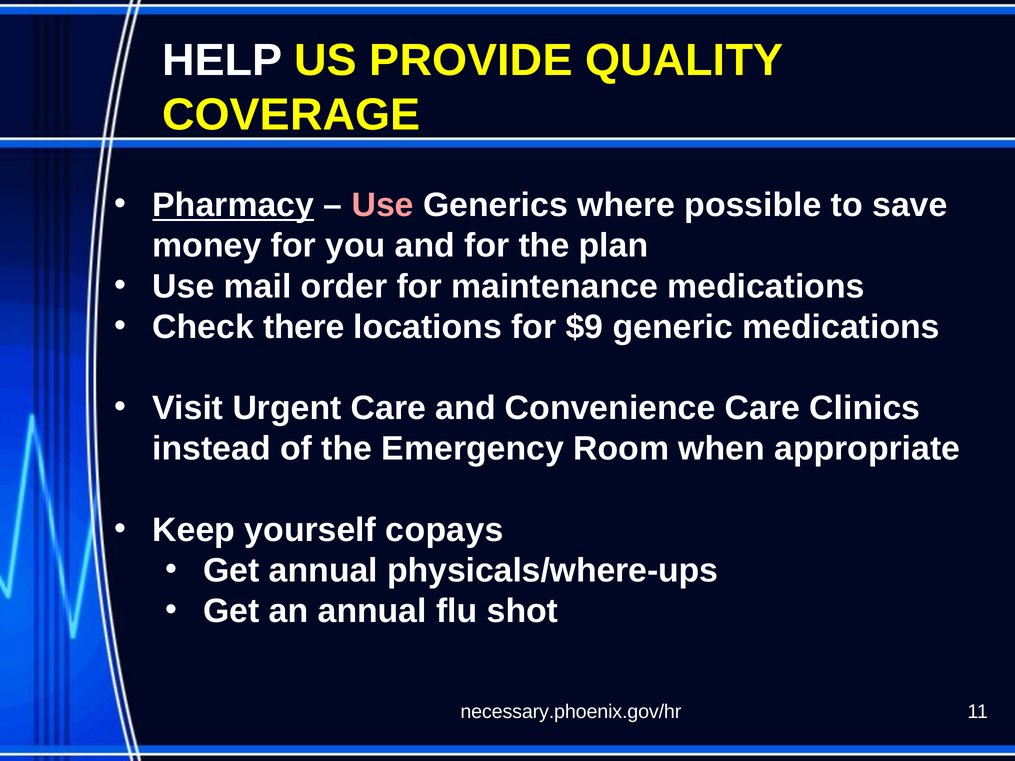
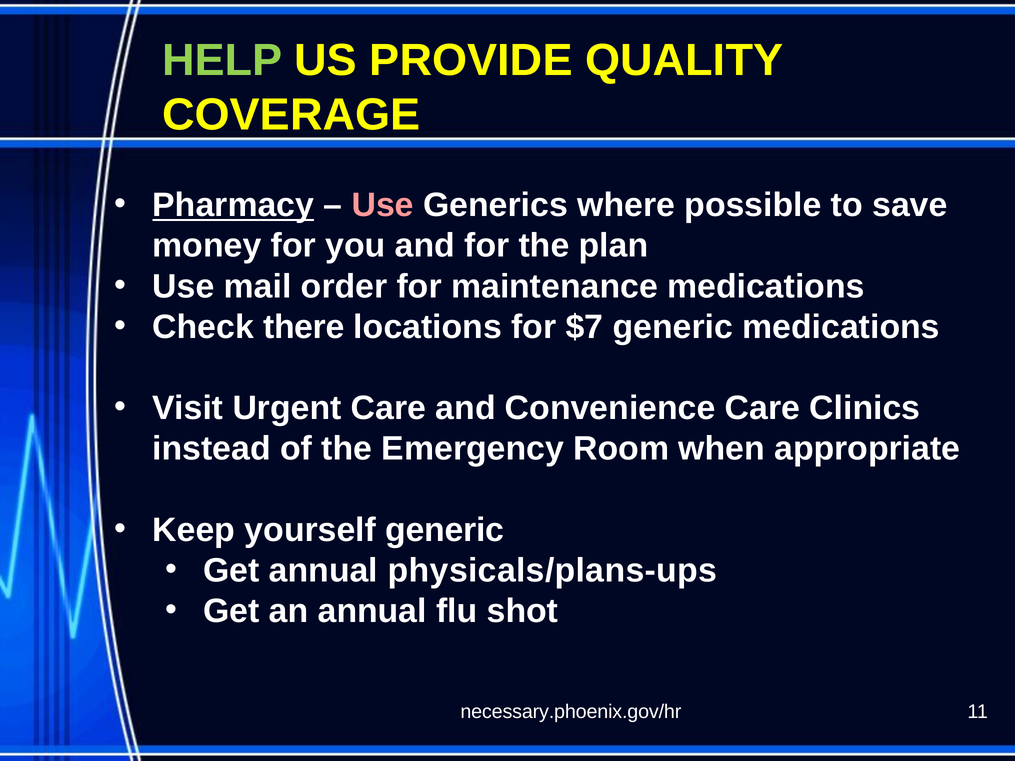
HELP colour: white -> light green
$9: $9 -> $7
yourself copays: copays -> generic
physicals/where-ups: physicals/where-ups -> physicals/plans-ups
